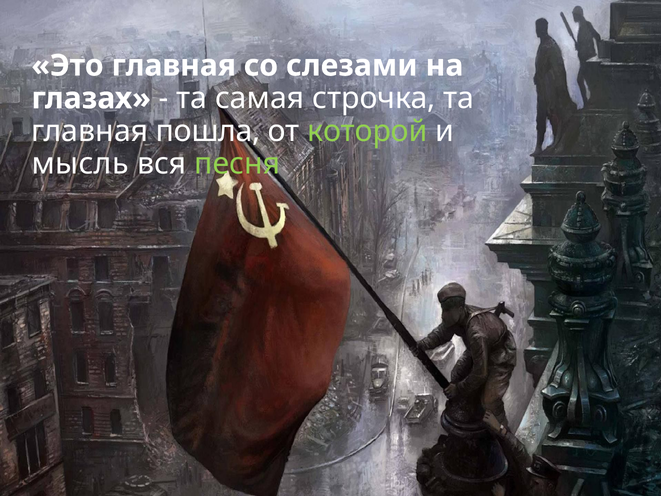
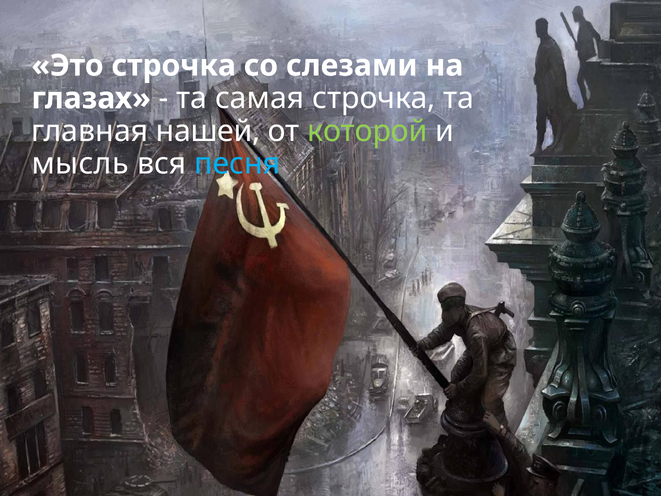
Это главная: главная -> строчка
пошла: пошла -> нашей
песня colour: light green -> light blue
